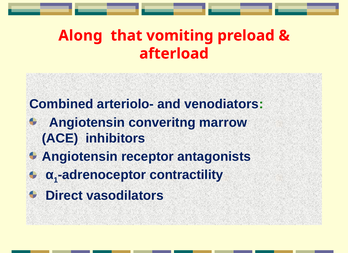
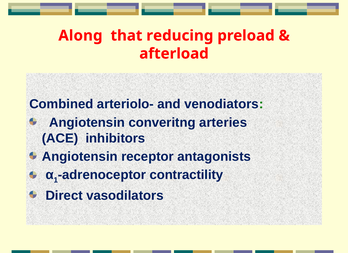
vomiting: vomiting -> reducing
marrow: marrow -> arteries
